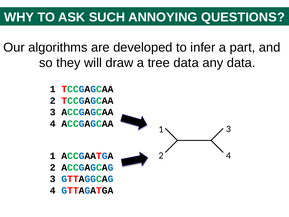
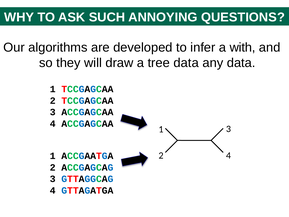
part: part -> with
